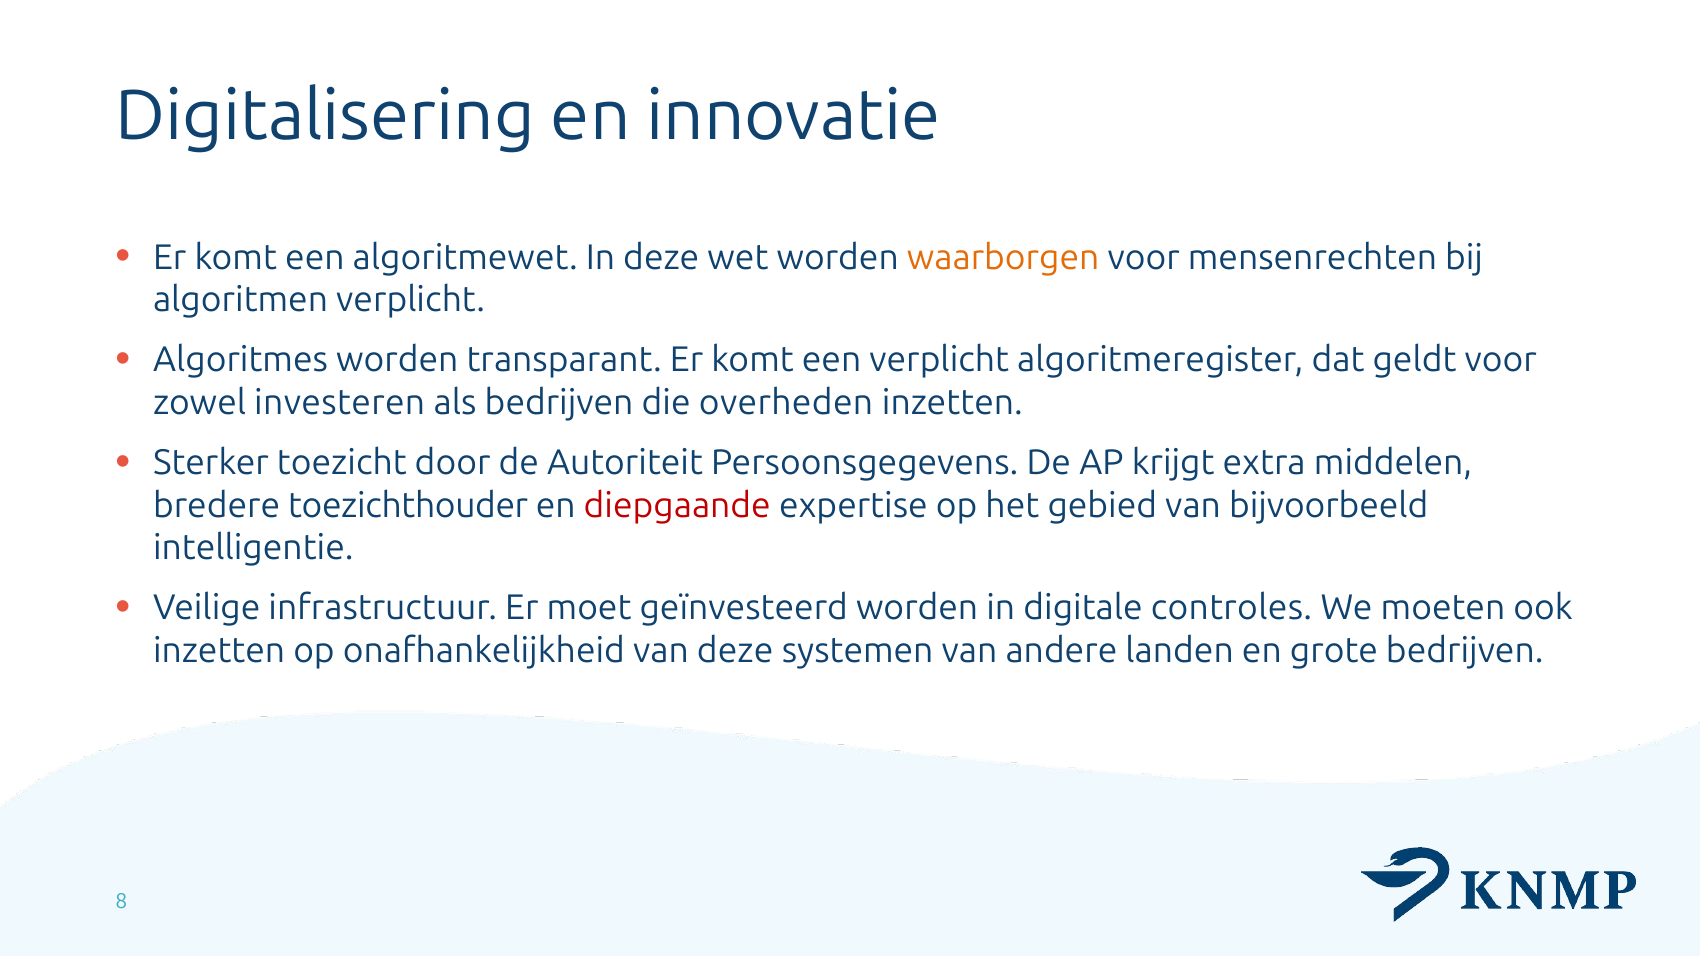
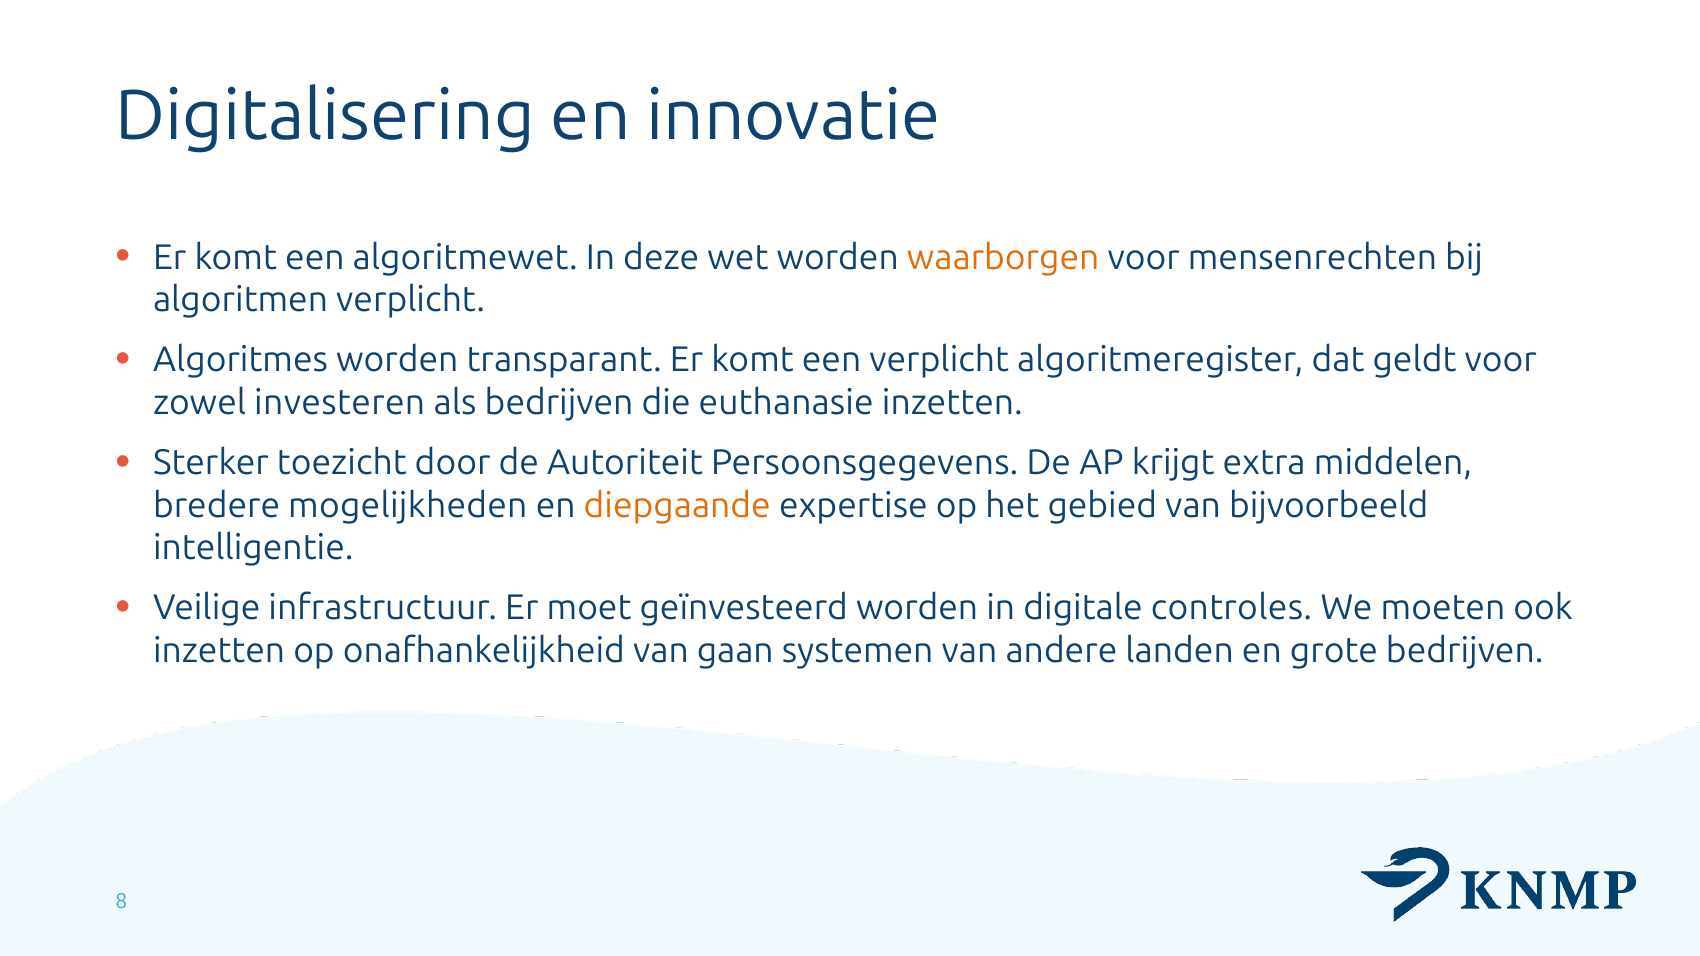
overheden: overheden -> euthanasie
toezichthouder: toezichthouder -> mogelijkheden
diepgaande colour: red -> orange
van deze: deze -> gaan
